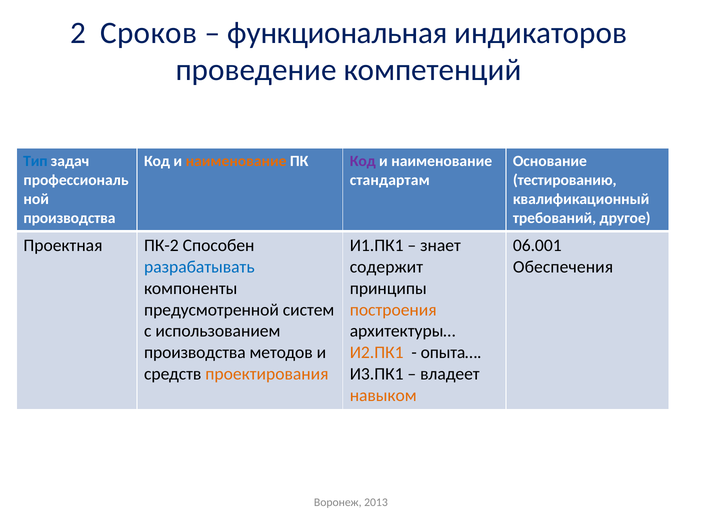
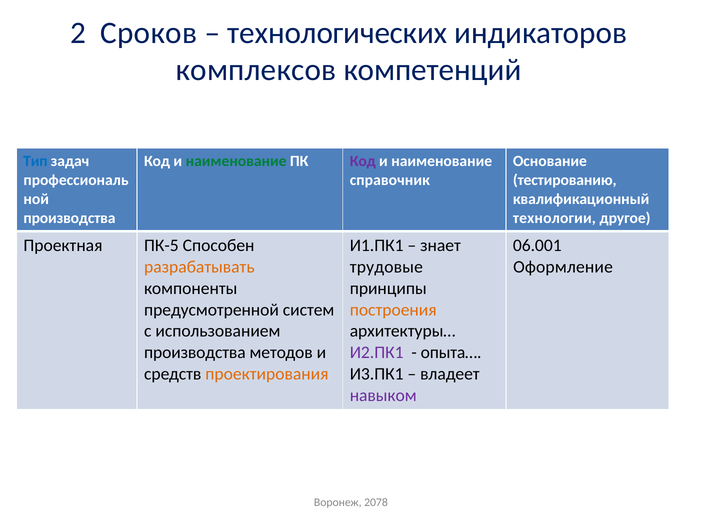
функциональная: функциональная -> технологических
проведение: проведение -> комплексов
наименование at (236, 161) colour: orange -> green
стандартам: стандартам -> справочник
требований: требований -> технологии
ПК-2: ПК-2 -> ПК-5
разрабатывать colour: blue -> orange
содержит: содержит -> трудовые
Обеспечения: Обеспечения -> Оформление
И2.ПК1 colour: orange -> purple
навыком colour: orange -> purple
2013: 2013 -> 2078
